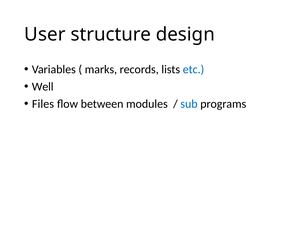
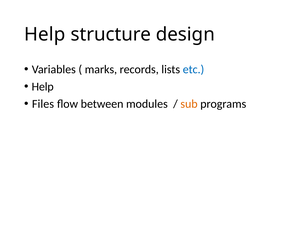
User at (45, 34): User -> Help
Well at (43, 86): Well -> Help
sub colour: blue -> orange
